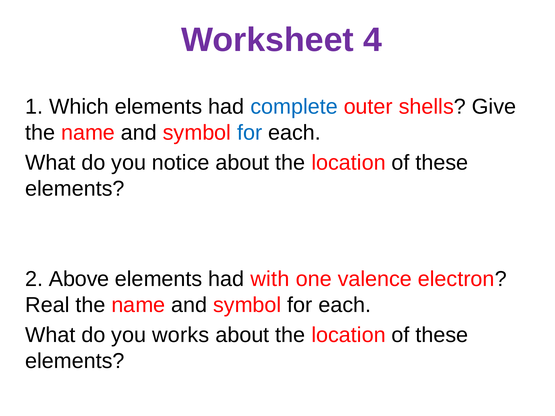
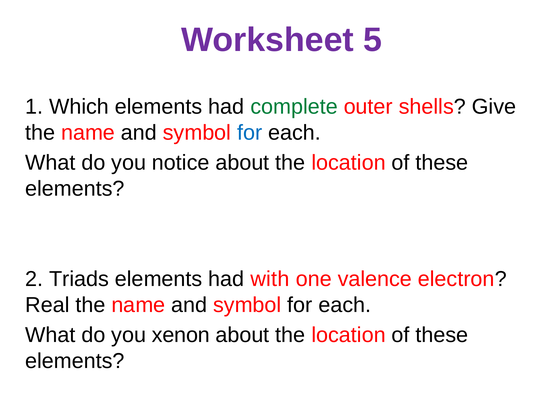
4: 4 -> 5
complete colour: blue -> green
Above: Above -> Triads
works: works -> xenon
